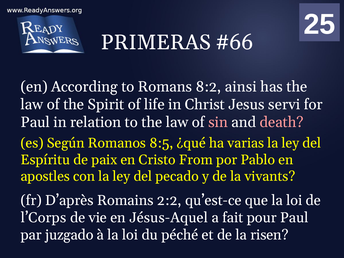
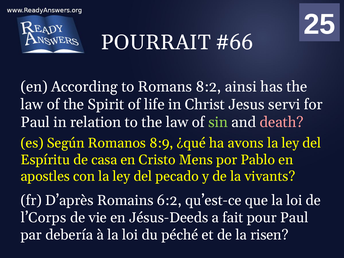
PRIMERAS: PRIMERAS -> POURRAIT
sin colour: pink -> light green
8:5: 8:5 -> 8:9
varias: varias -> avons
paix: paix -> casa
From: From -> Mens
2:2: 2:2 -> 6:2
Jésus-Aquel: Jésus-Aquel -> Jésus-Deeds
juzgado: juzgado -> debería
